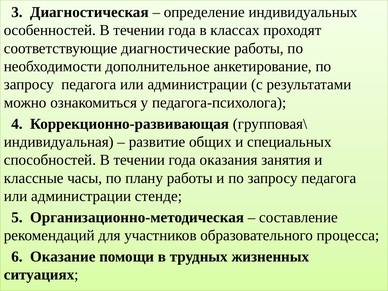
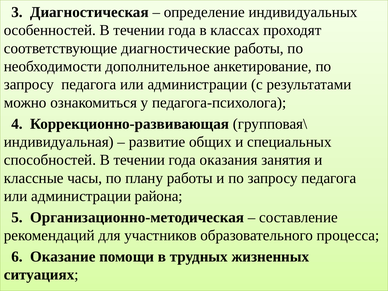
стенде: стенде -> района
